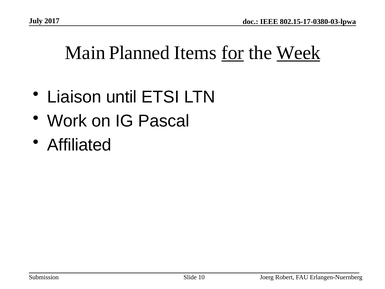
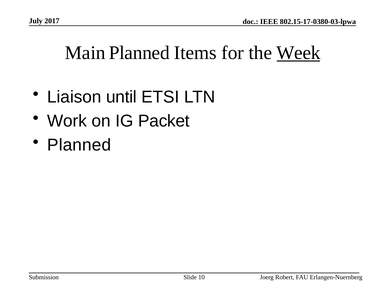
for underline: present -> none
Pascal: Pascal -> Packet
Affiliated at (79, 145): Affiliated -> Planned
